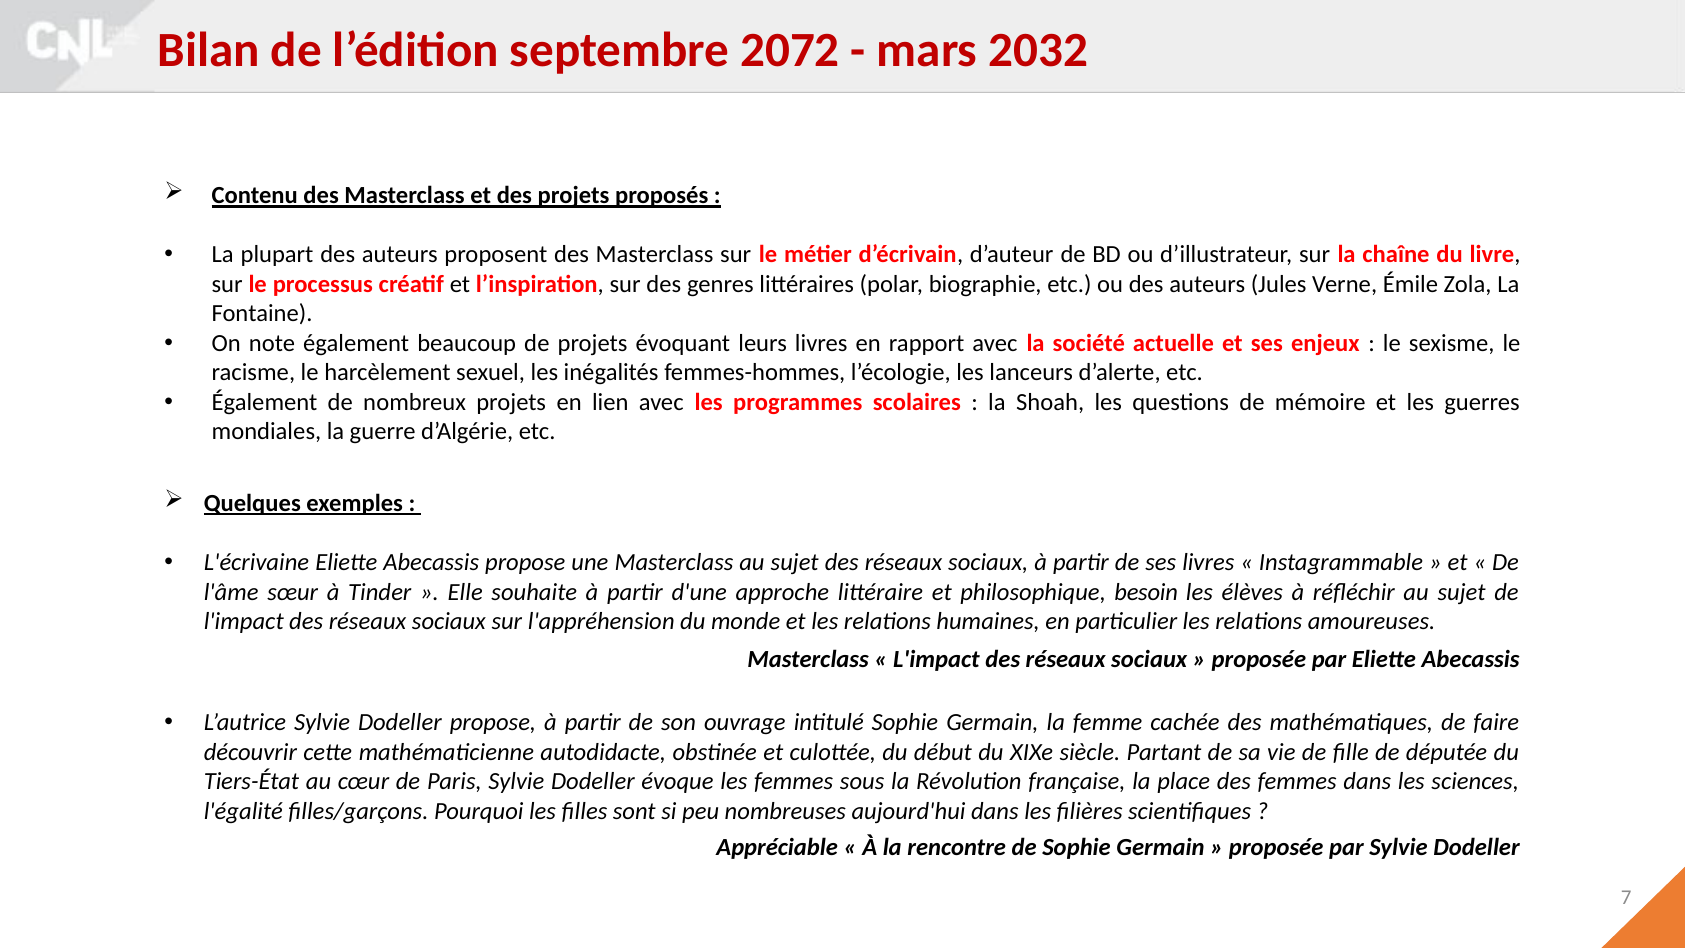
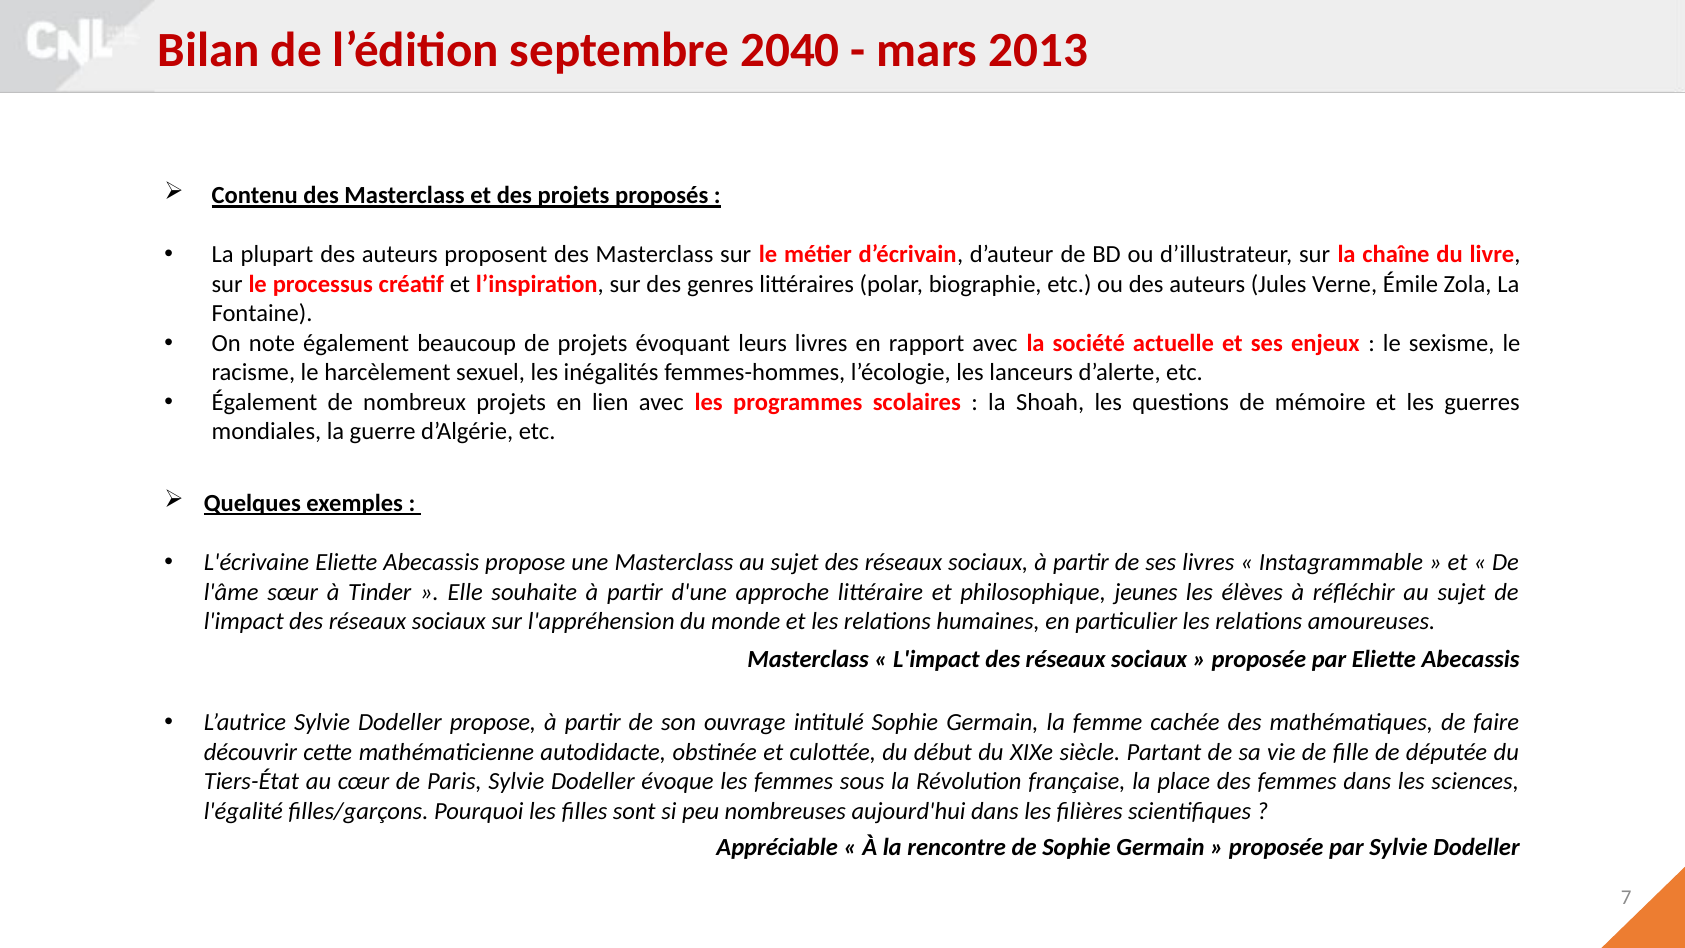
2072: 2072 -> 2040
2032: 2032 -> 2013
besoin: besoin -> jeunes
